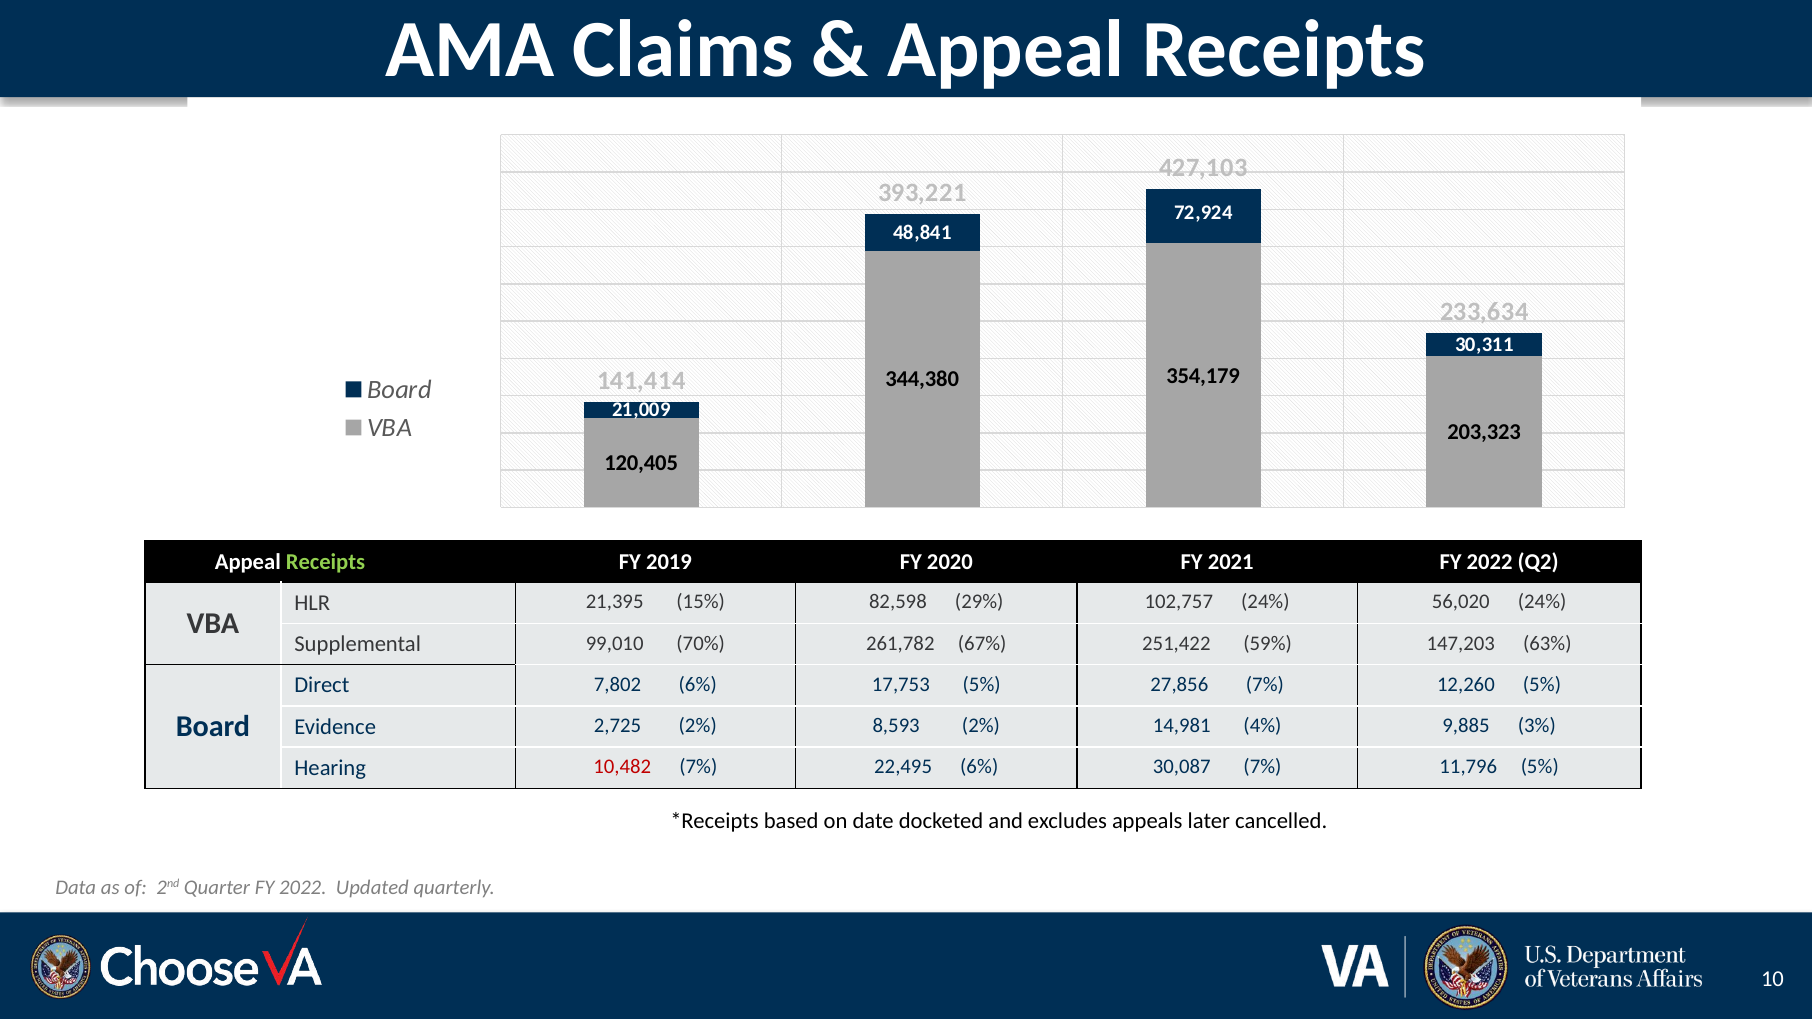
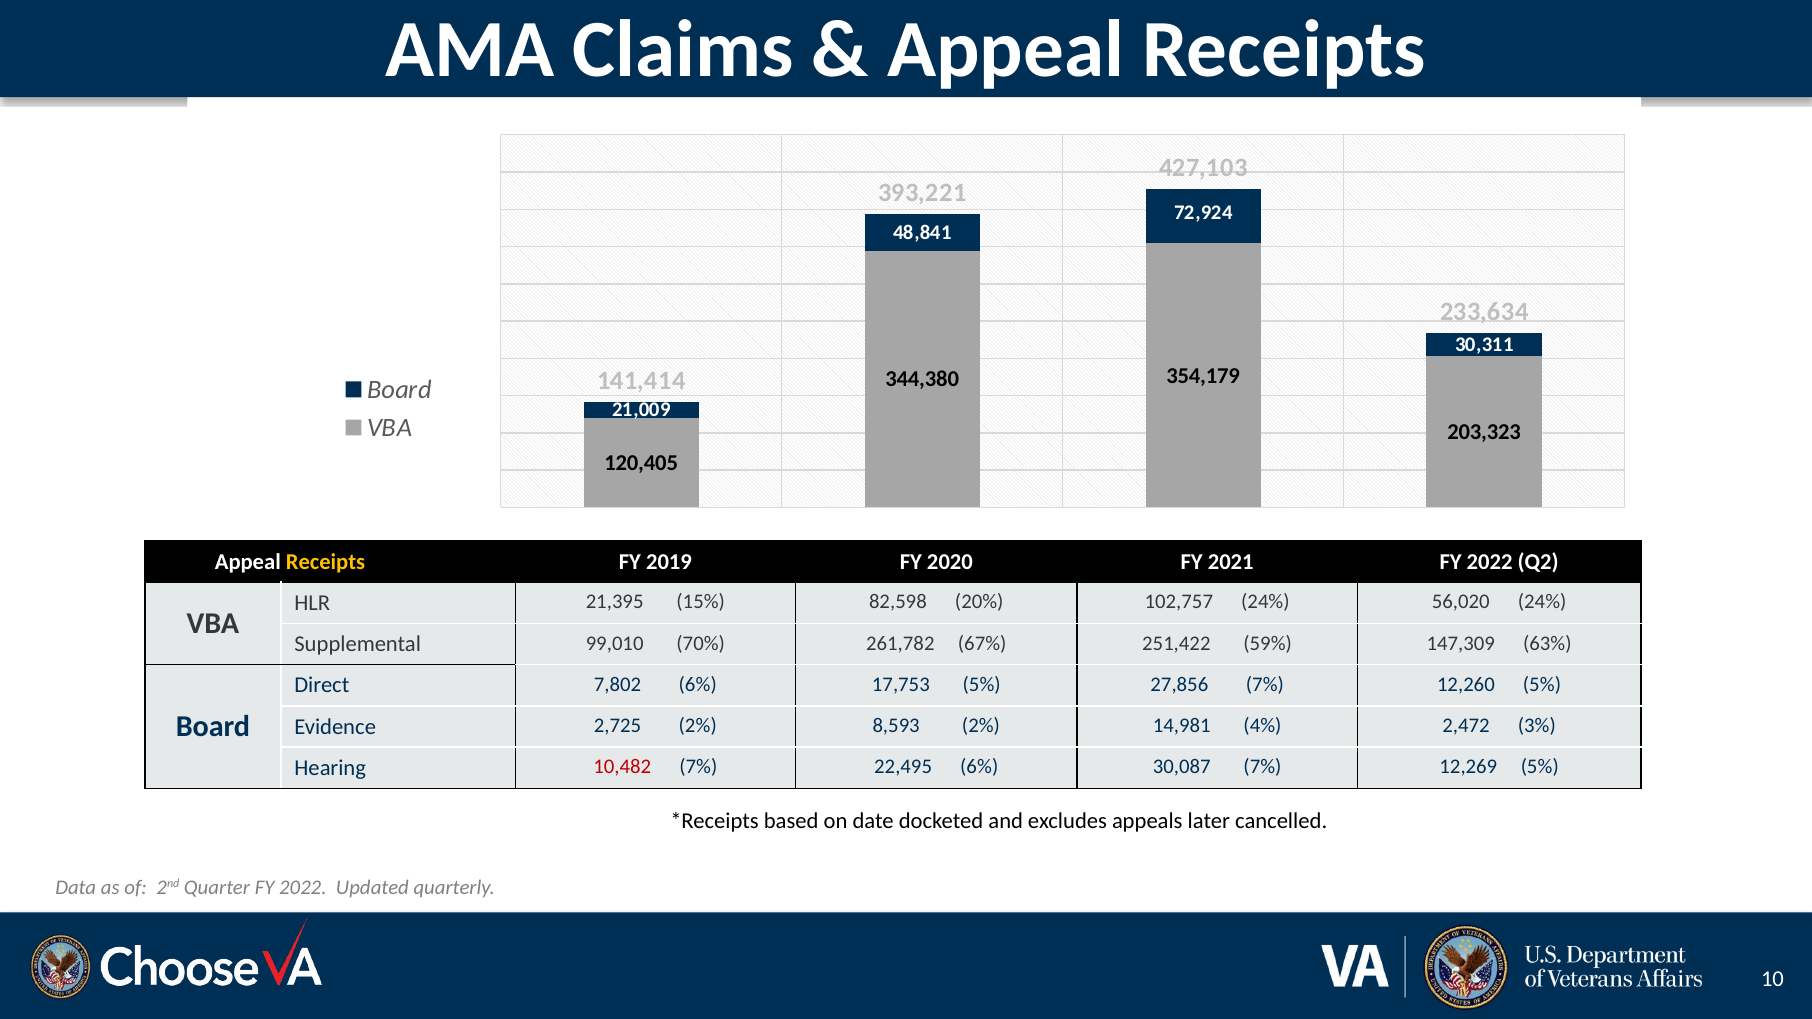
Receipts at (325, 562) colour: light green -> yellow
29%: 29% -> 20%
147,203: 147,203 -> 147,309
9,885: 9,885 -> 2,472
11,796: 11,796 -> 12,269
